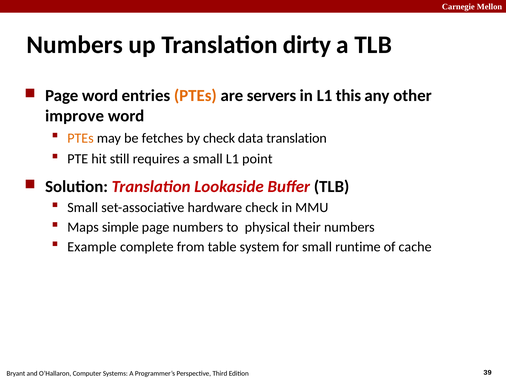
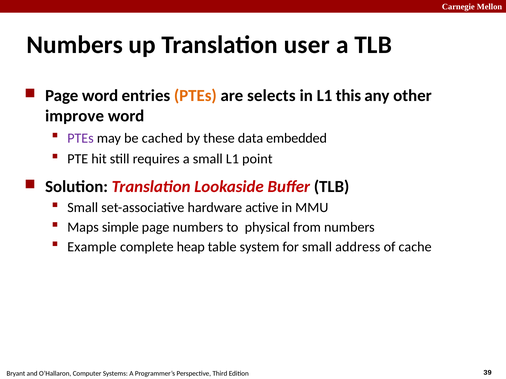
dirty: dirty -> user
servers: servers -> selects
PTEs at (80, 138) colour: orange -> purple
fetches: fetches -> cached
by check: check -> these
data translation: translation -> embedded
hardware check: check -> active
their: their -> from
from: from -> heap
runtime: runtime -> address
